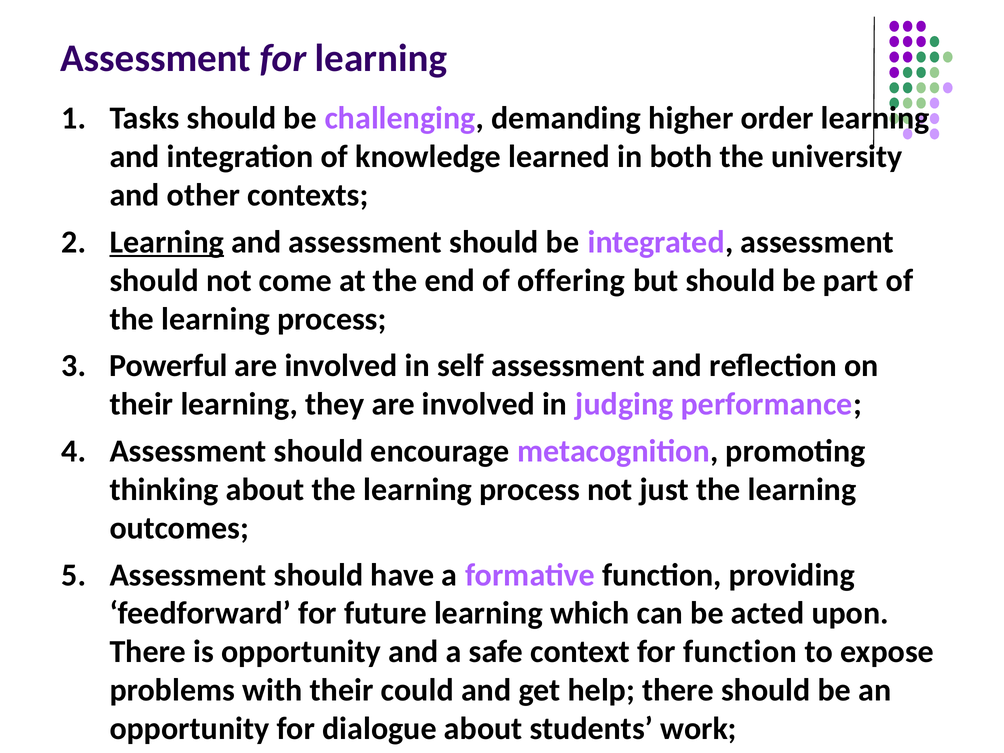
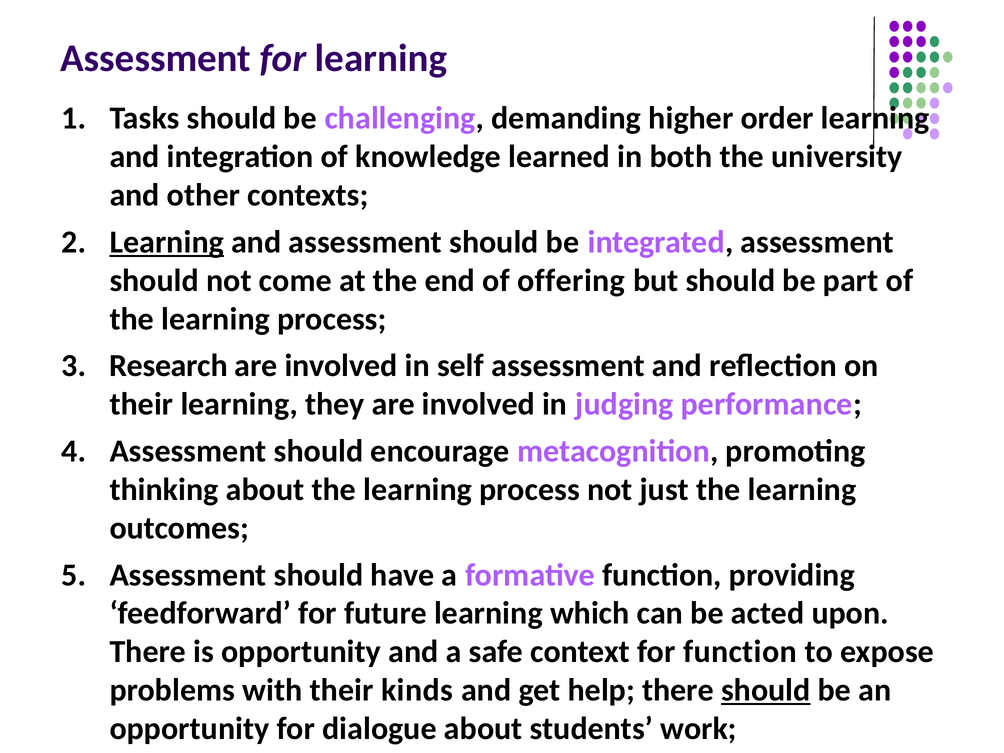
Powerful: Powerful -> Research
could: could -> kinds
should at (766, 690) underline: none -> present
